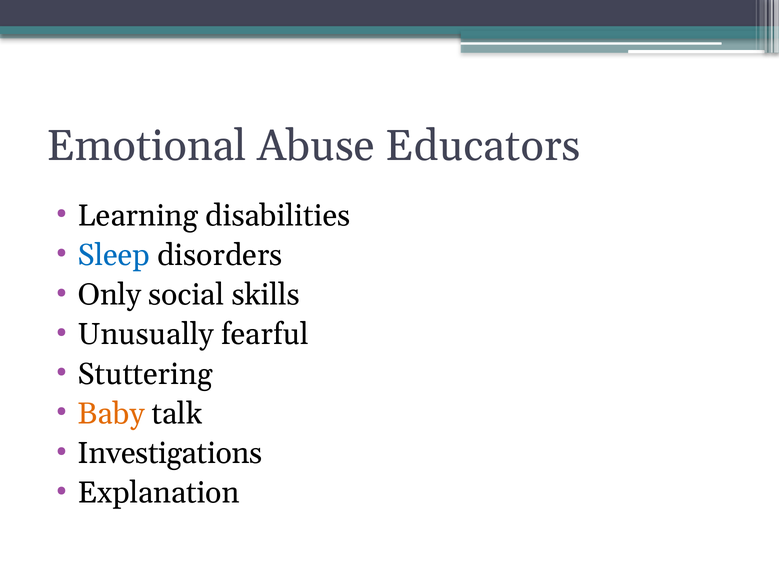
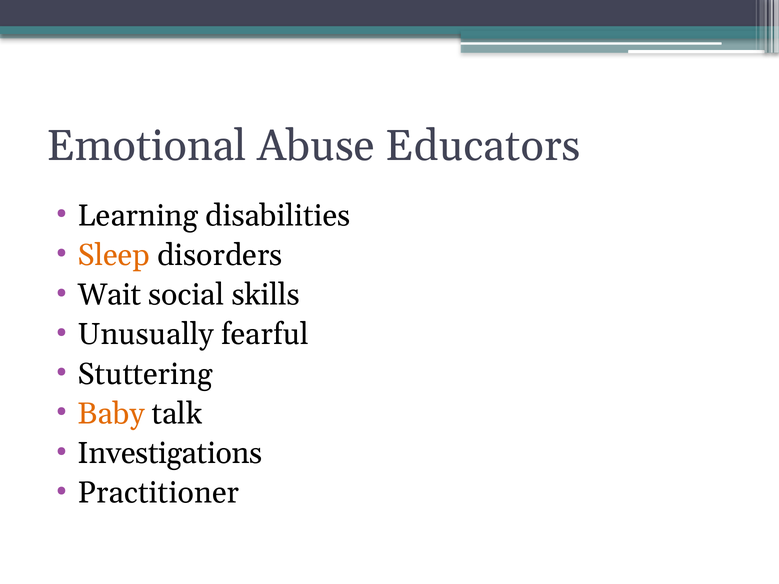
Sleep colour: blue -> orange
Only: Only -> Wait
Explanation: Explanation -> Practitioner
